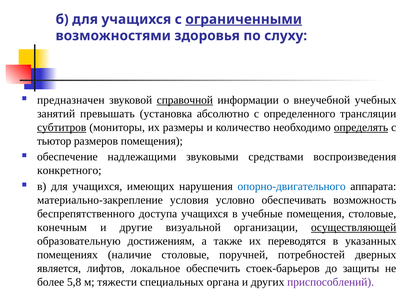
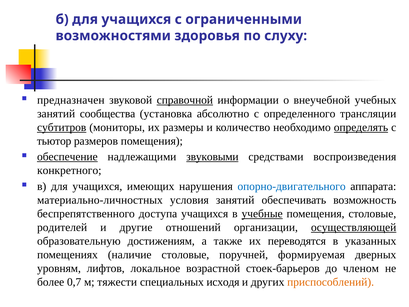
ограниченными underline: present -> none
превышать: превышать -> сообщества
обеспечение underline: none -> present
звуковыми underline: none -> present
материально-закрепление: материально-закрепление -> материально-личностных
условия условно: условно -> занятий
учебные underline: none -> present
конечным: конечным -> родителей
визуальной: визуальной -> отношений
потребностей: потребностей -> формируемая
является: является -> уровням
обеспечить: обеспечить -> возрастной
защиты: защиты -> членом
5,8: 5,8 -> 0,7
органа: органа -> исходя
приспособлений colour: purple -> orange
